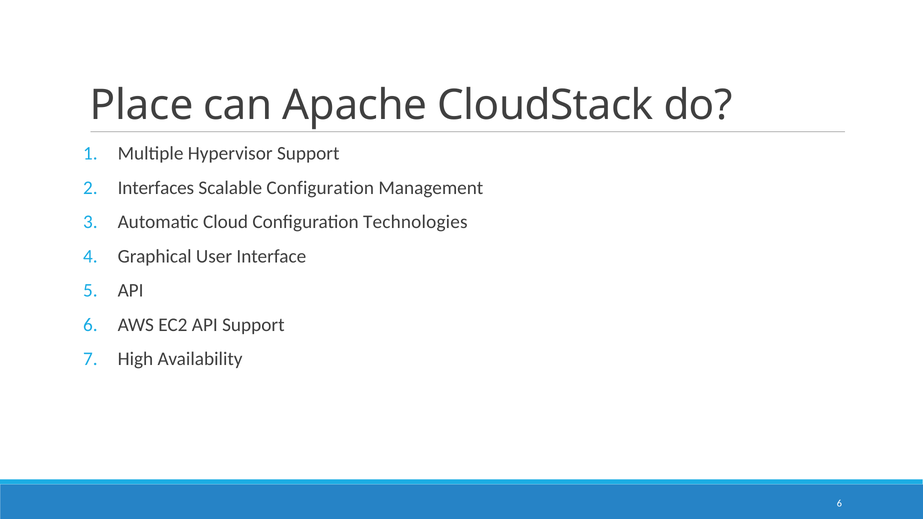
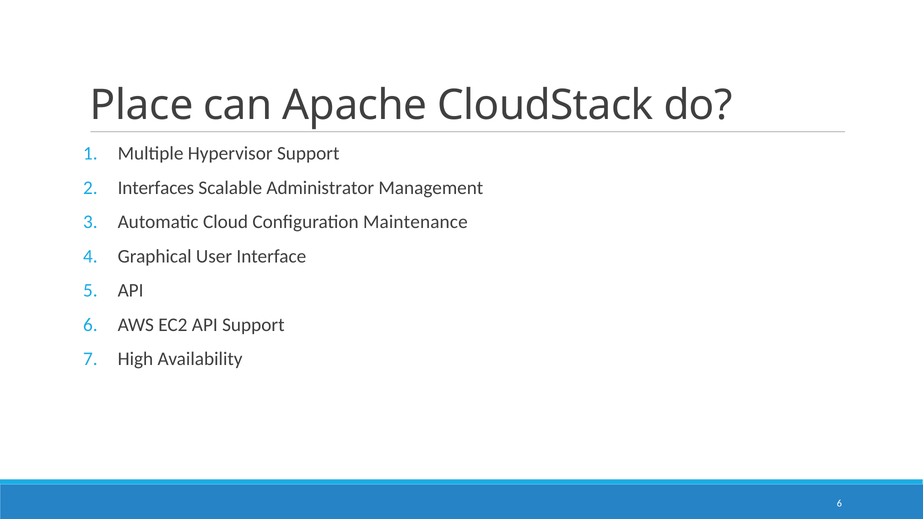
Scalable Configuration: Configuration -> Administrator
Technologies: Technologies -> Maintenance
